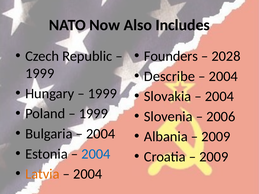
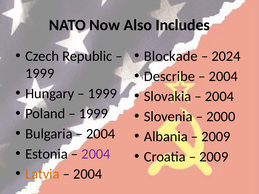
Founders: Founders -> Blockade
2028: 2028 -> 2024
2006: 2006 -> 2000
2004 at (96, 154) colour: blue -> purple
